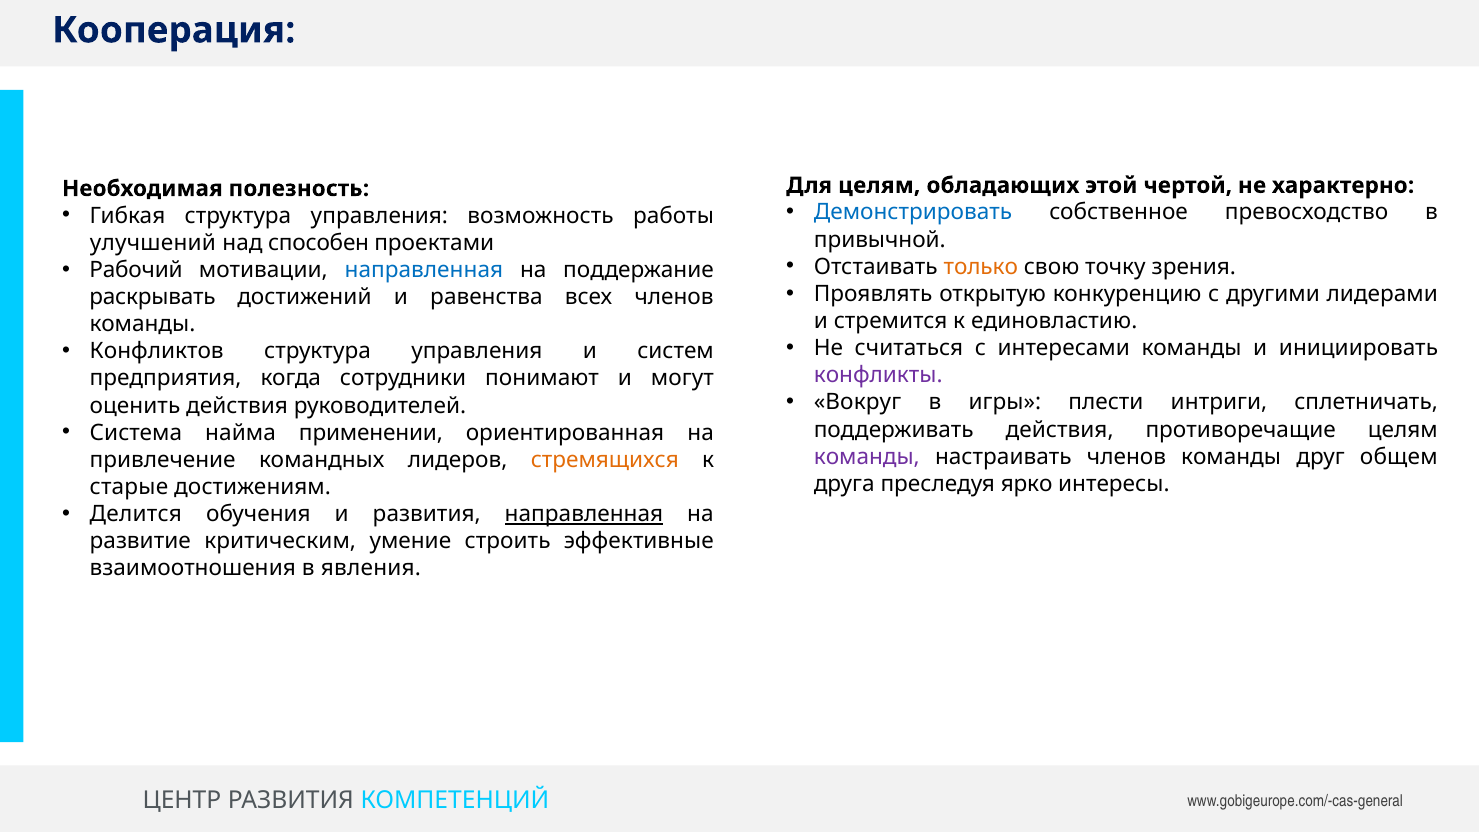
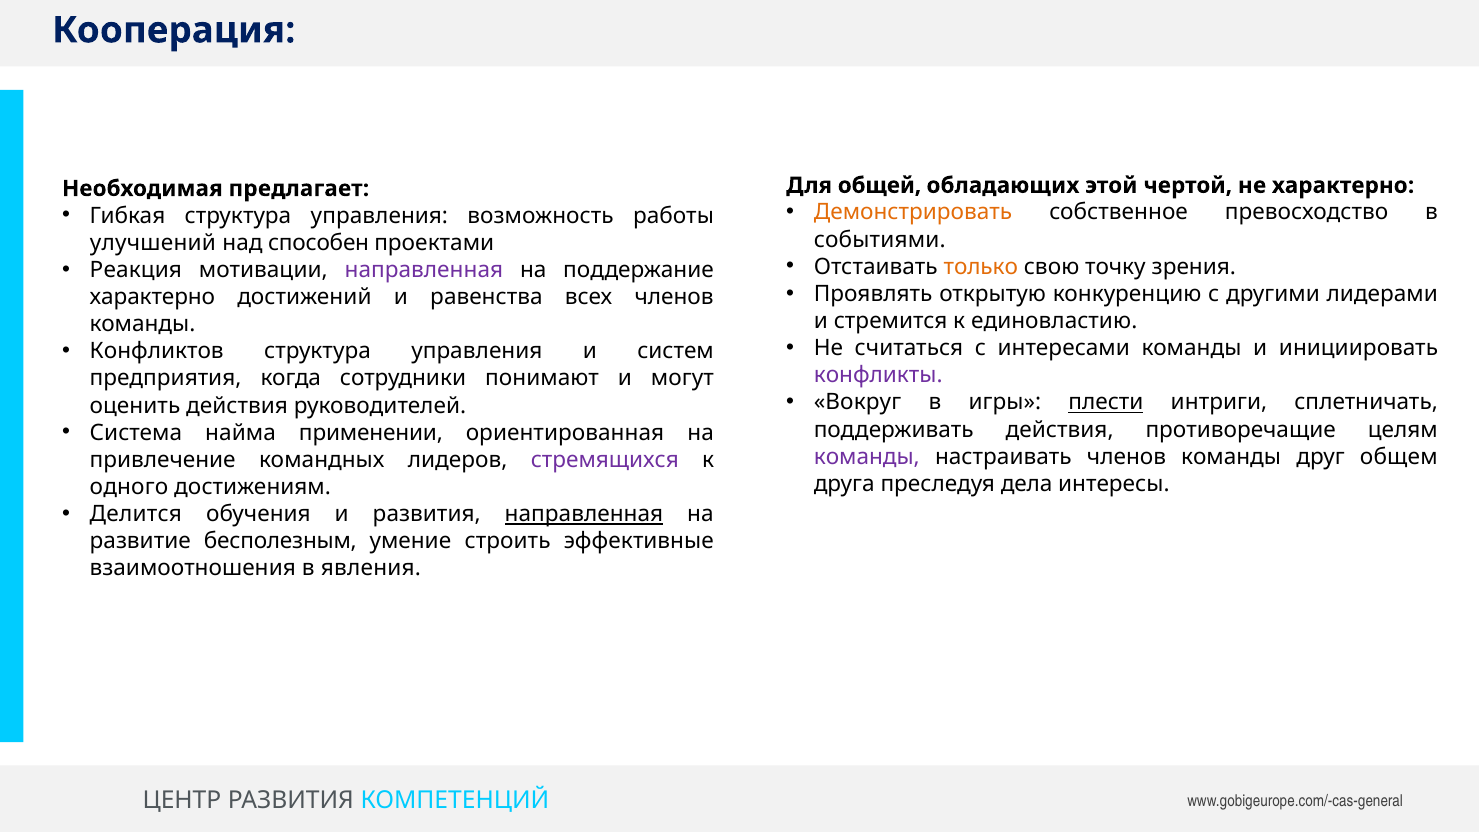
Для целям: целям -> общей
полезность: полезность -> предлагает
Демонстрировать colour: blue -> orange
привычной: привычной -> событиями
Рабочий: Рабочий -> Реакция
направленная at (424, 270) colour: blue -> purple
раскрывать at (153, 297): раскрывать -> характерно
плести underline: none -> present
стремящихся colour: orange -> purple
ярко: ярко -> дела
старые: старые -> одного
критическим: критическим -> бесполезным
